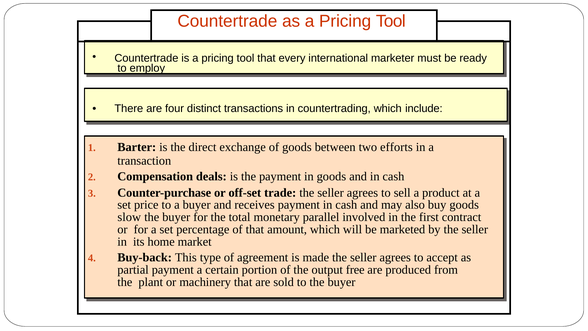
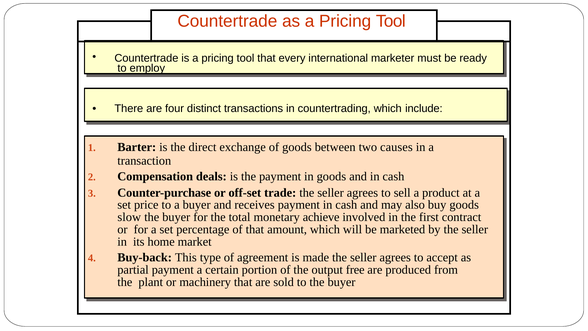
efforts: efforts -> causes
parallel: parallel -> achieve
